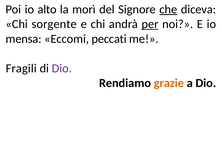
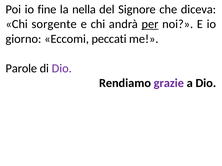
alto: alto -> fine
morì: morì -> nella
che underline: present -> none
mensa: mensa -> giorno
Fragili: Fragili -> Parole
grazie colour: orange -> purple
